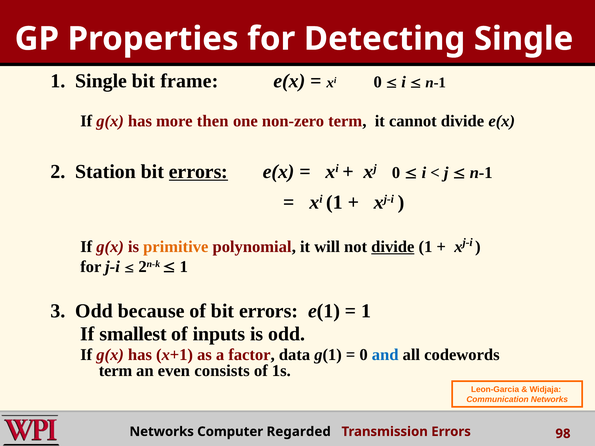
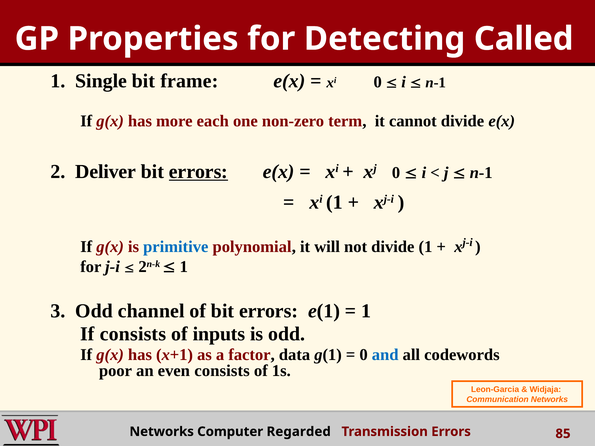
Detecting Single: Single -> Called
then: then -> each
Station: Station -> Deliver
primitive colour: orange -> blue
divide at (393, 247) underline: present -> none
because: because -> channel
If smallest: smallest -> consists
term at (116, 371): term -> poor
98: 98 -> 85
